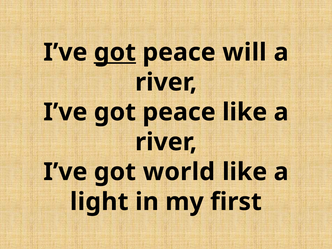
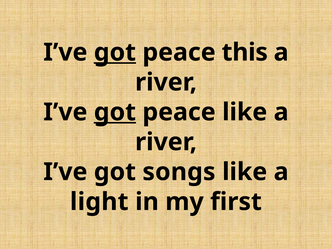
will: will -> this
got at (115, 112) underline: none -> present
world: world -> songs
